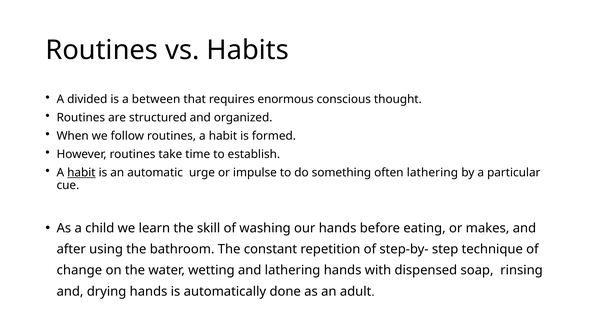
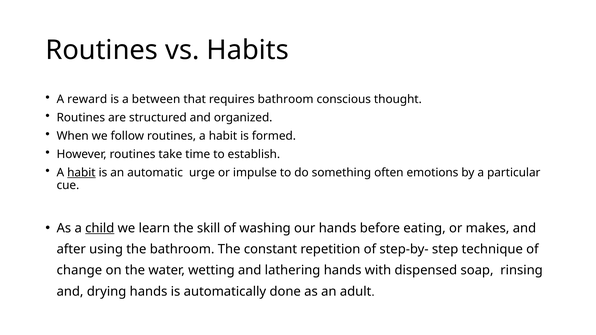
divided: divided -> reward
requires enormous: enormous -> bathroom
often lathering: lathering -> emotions
child underline: none -> present
